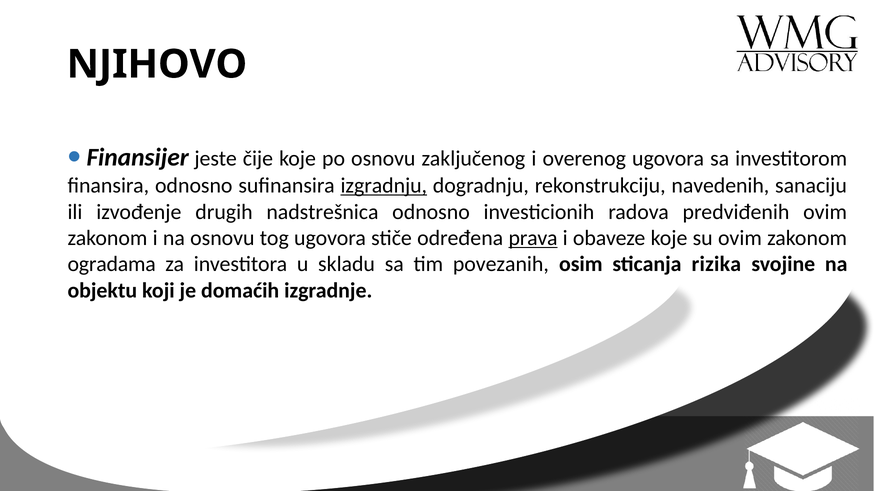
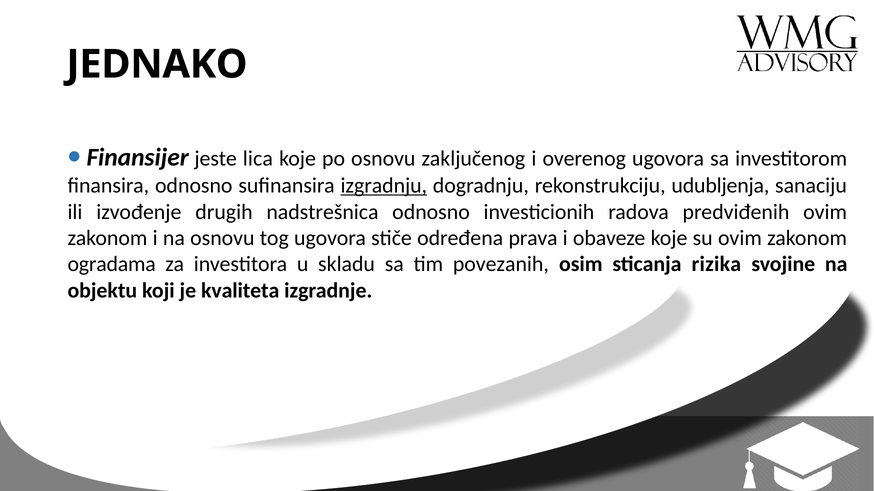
NJIHOVO: NJIHOVO -> JEDNAKO
čije: čije -> lica
navedenih: navedenih -> udubljenja
prava underline: present -> none
domaćih: domaćih -> kvaliteta
